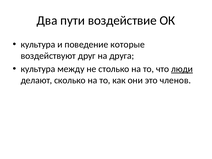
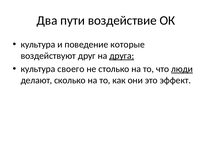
друга underline: none -> present
между: между -> своего
членов: членов -> эффект
